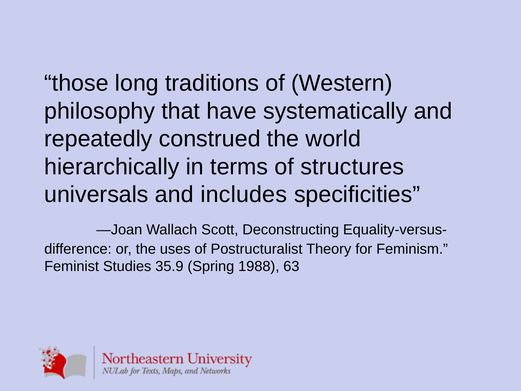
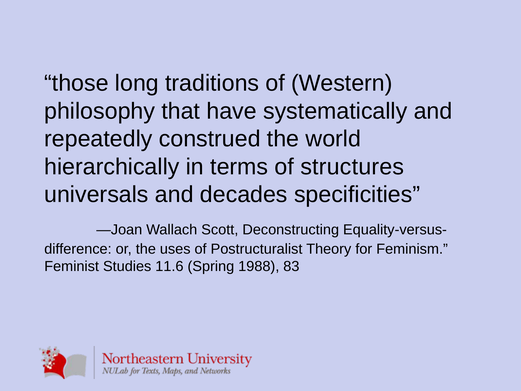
includes: includes -> decades
35.9: 35.9 -> 11.6
63: 63 -> 83
